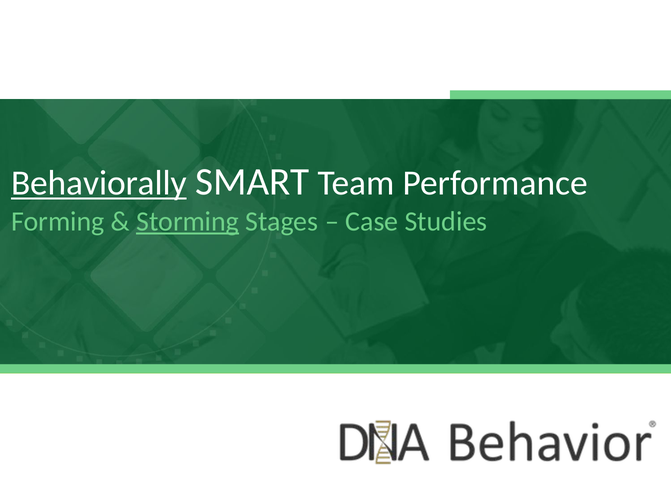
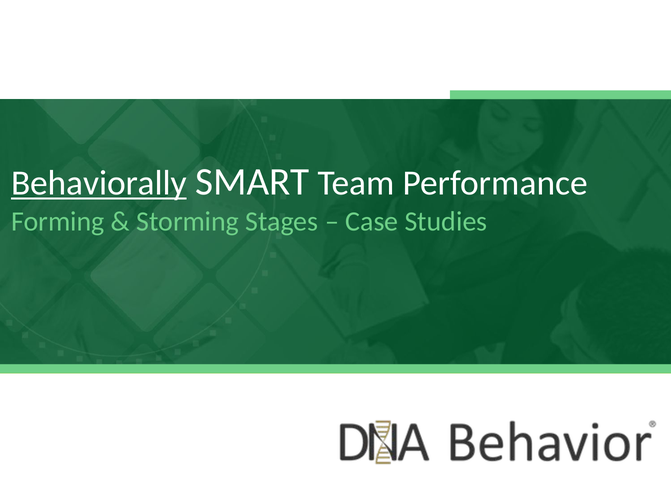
Storming underline: present -> none
